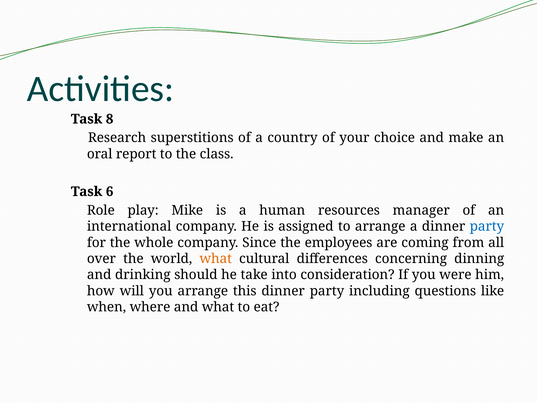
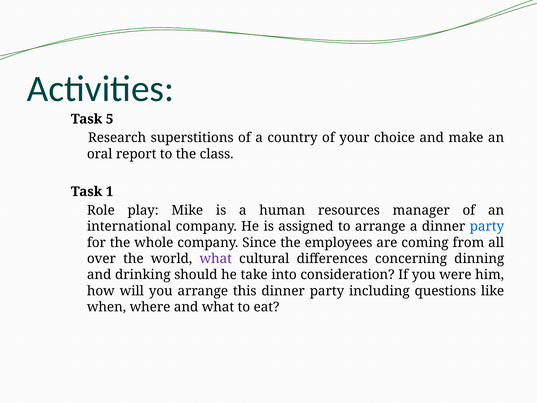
8: 8 -> 5
6: 6 -> 1
what at (216, 259) colour: orange -> purple
